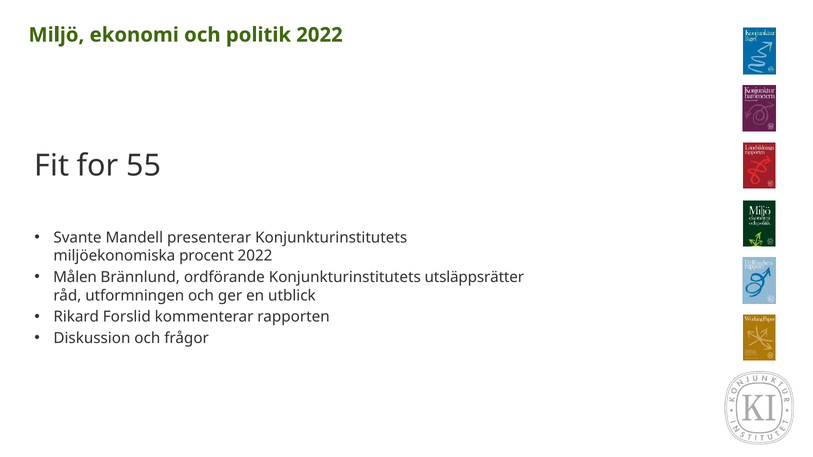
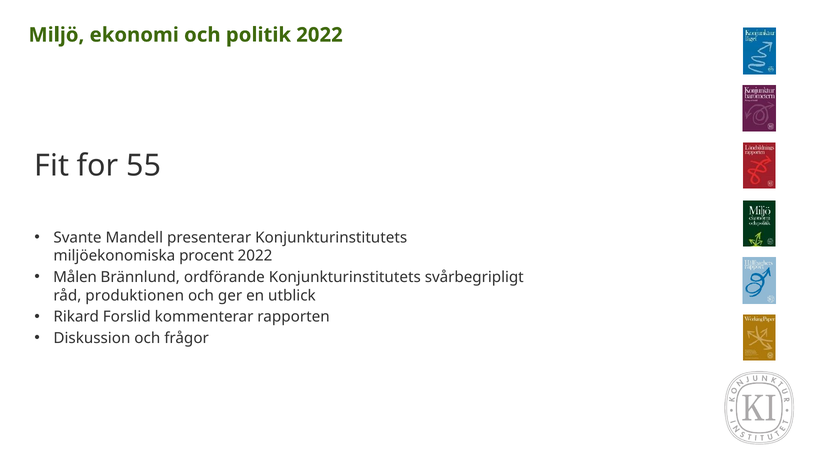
utsläppsrätter: utsläppsrätter -> svårbegripligt
utformningen: utformningen -> produktionen
